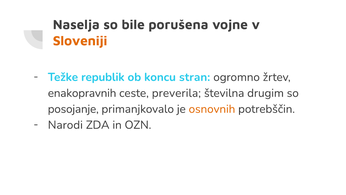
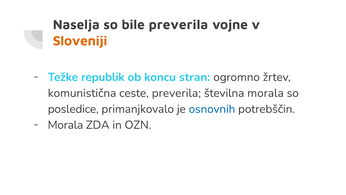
bile porušena: porušena -> preverila
enakopravnih: enakopravnih -> komunistična
številna drugim: drugim -> morala
posojanje: posojanje -> posledice
osnovnih colour: orange -> blue
Narodi at (65, 125): Narodi -> Morala
